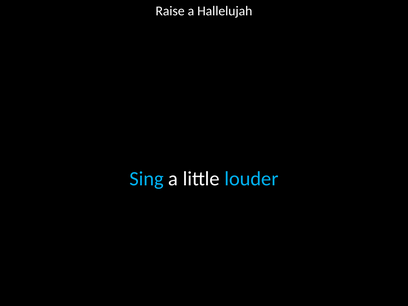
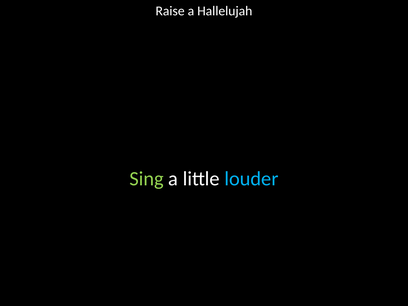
Sing colour: light blue -> light green
